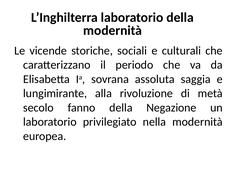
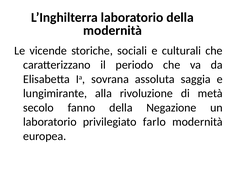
nella: nella -> farlo
